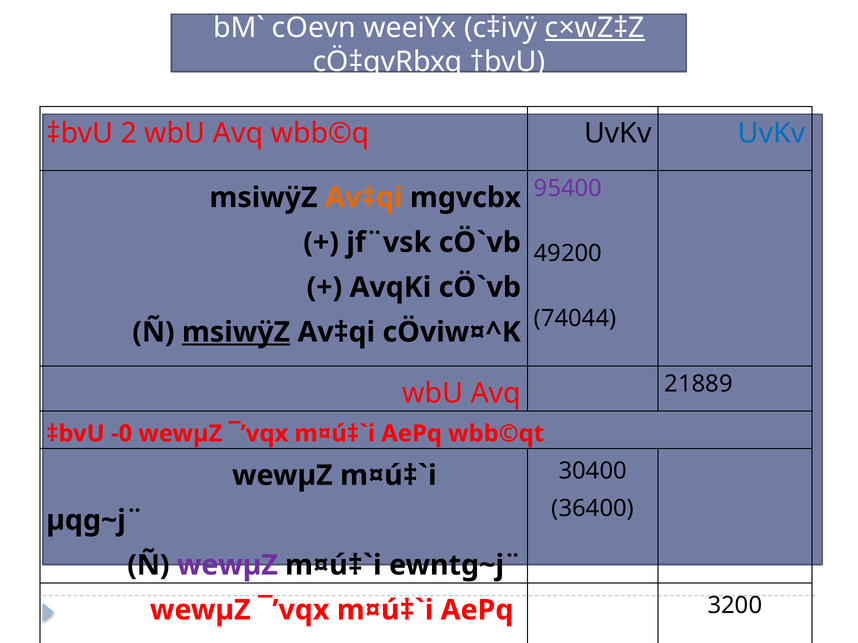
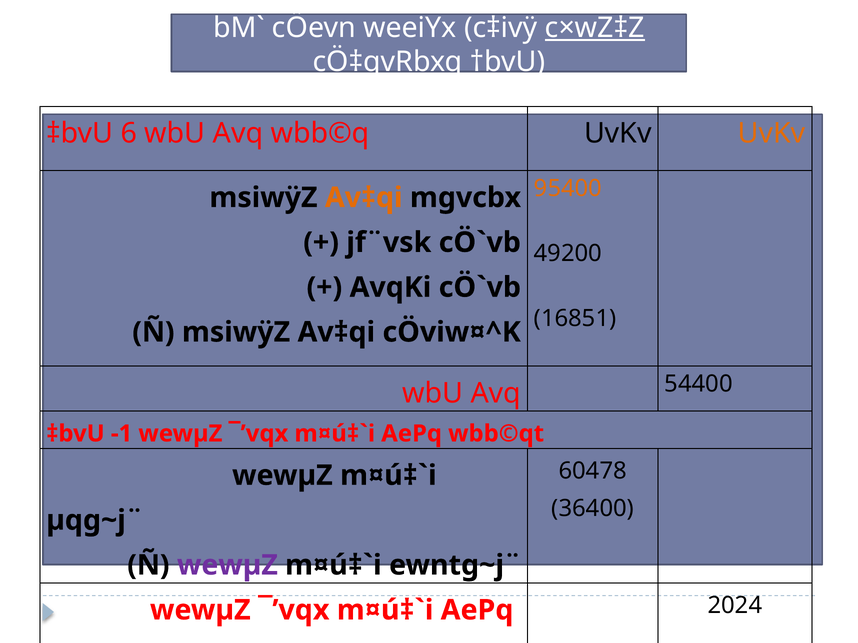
2: 2 -> 6
UvKv at (772, 133) colour: blue -> orange
95400 colour: purple -> orange
74044: 74044 -> 16851
msiwÿZ at (236, 332) underline: present -> none
21889: 21889 -> 54400
-0: -0 -> -1
30400: 30400 -> 60478
3200: 3200 -> 2024
